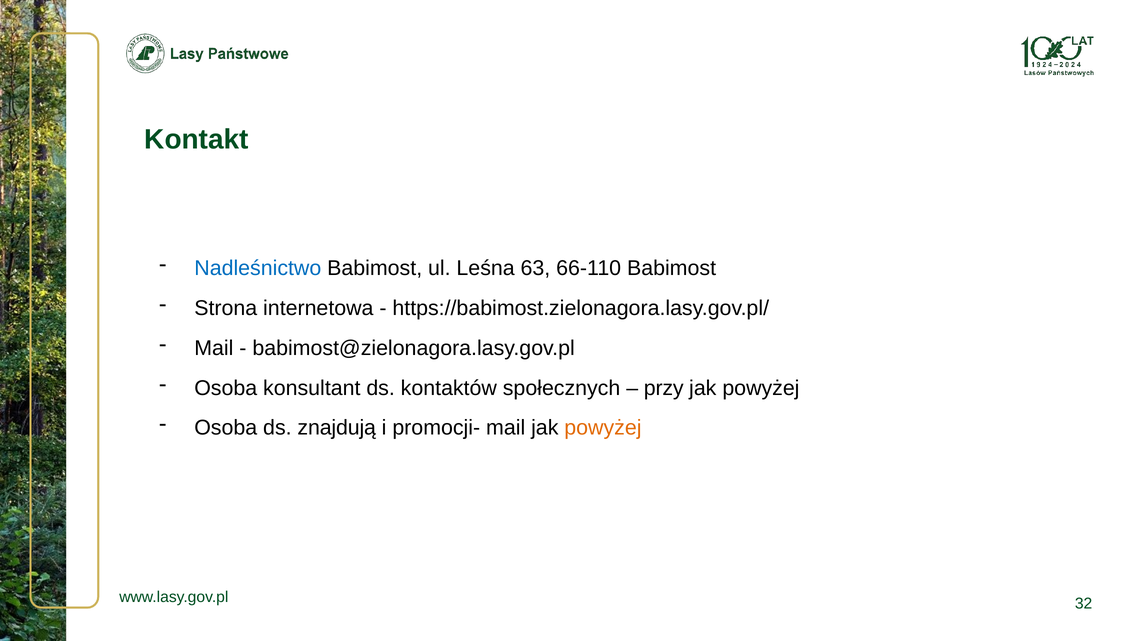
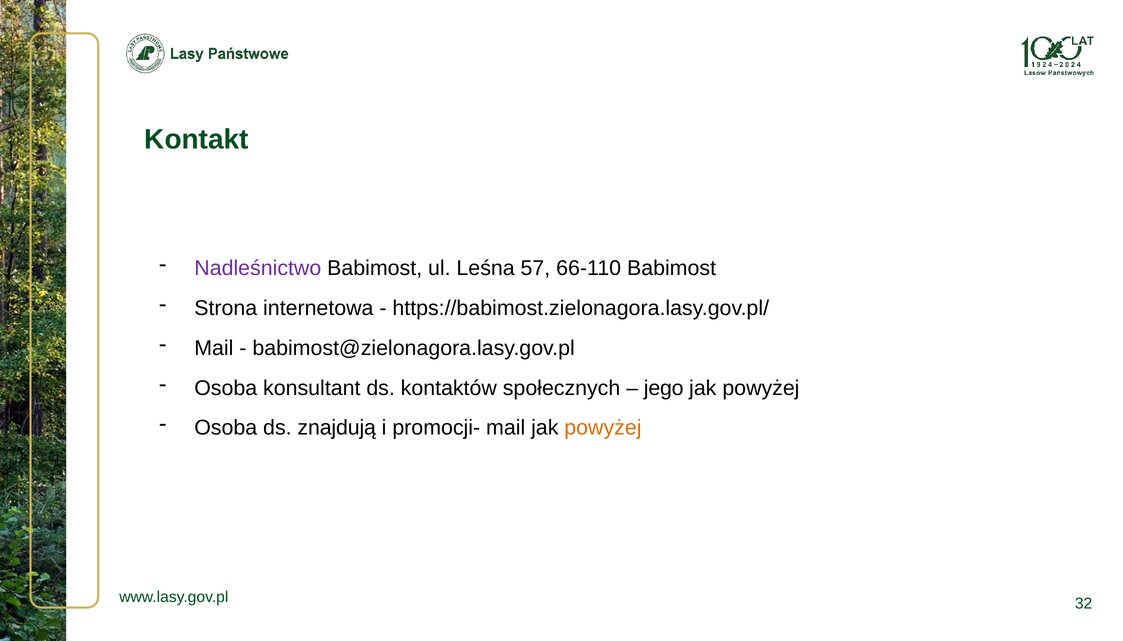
Nadleśnictwo colour: blue -> purple
63: 63 -> 57
przy: przy -> jego
